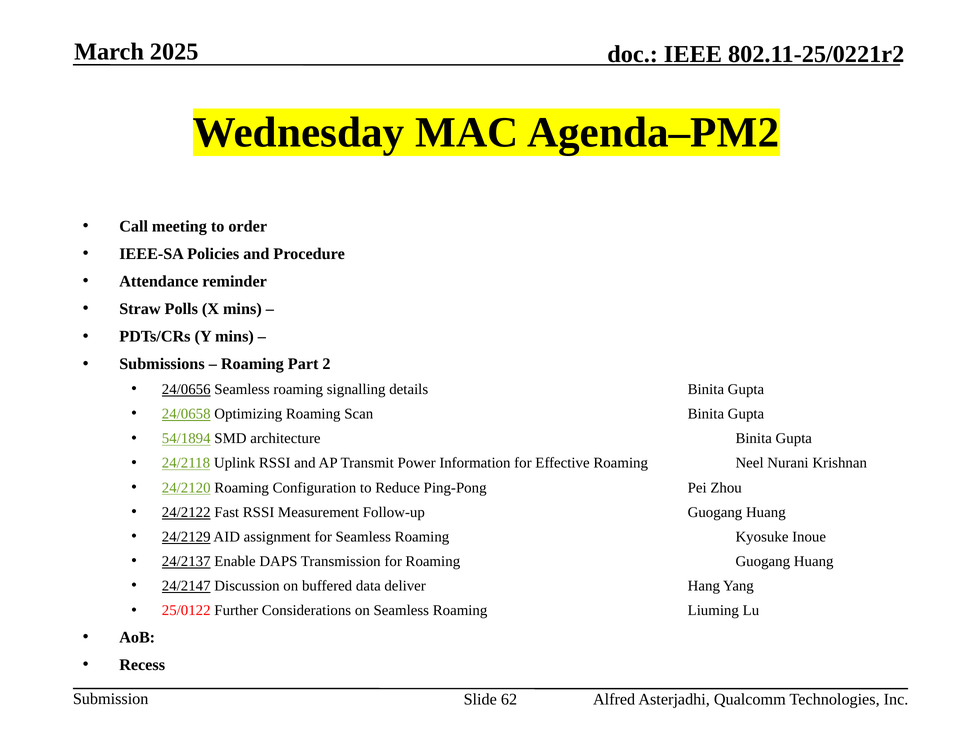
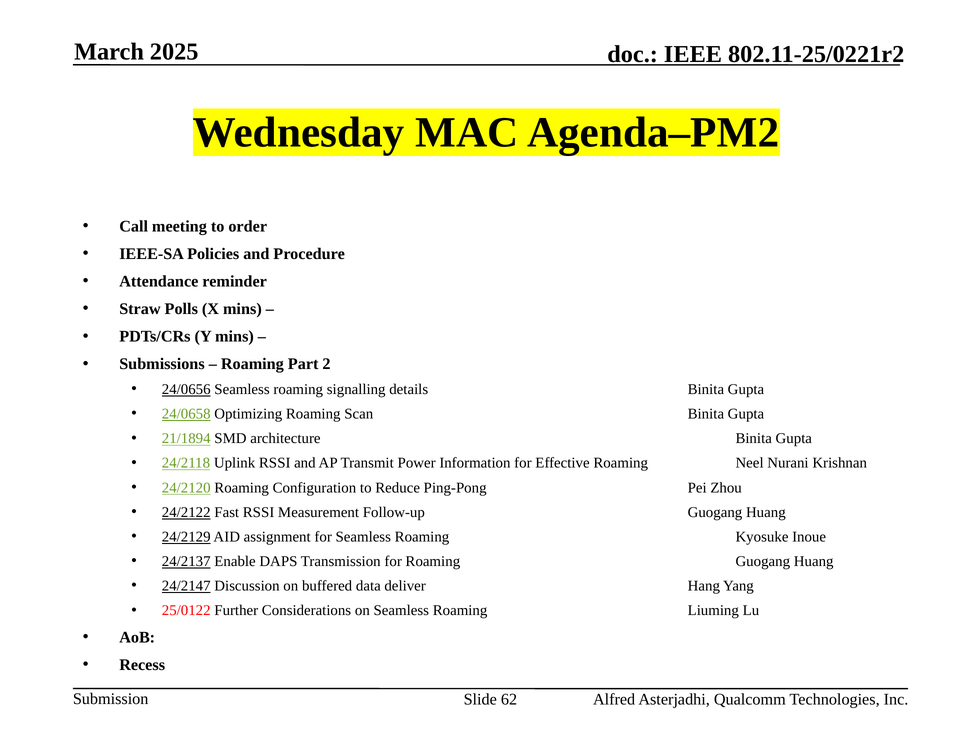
54/1894: 54/1894 -> 21/1894
